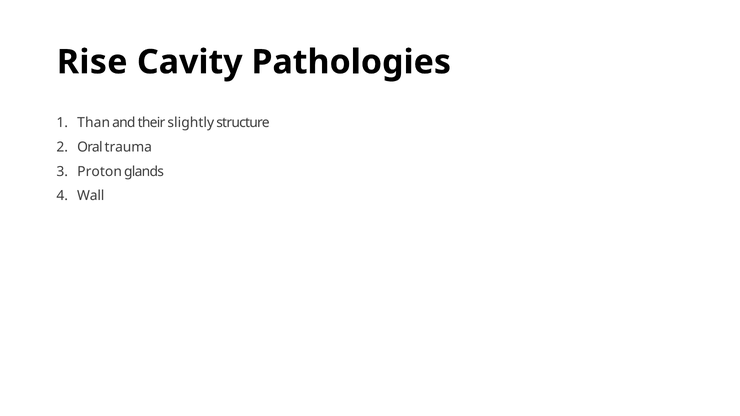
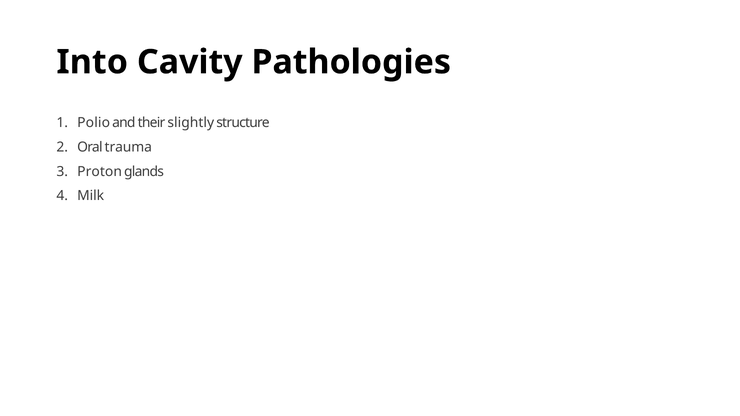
Rise: Rise -> Into
Than: Than -> Polio
Wall: Wall -> Milk
